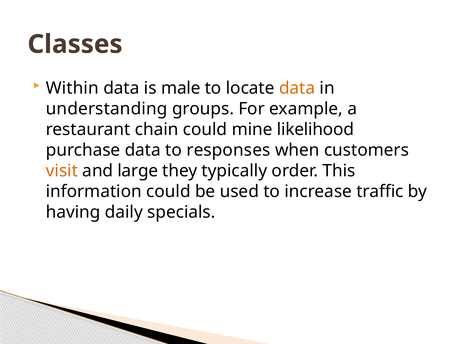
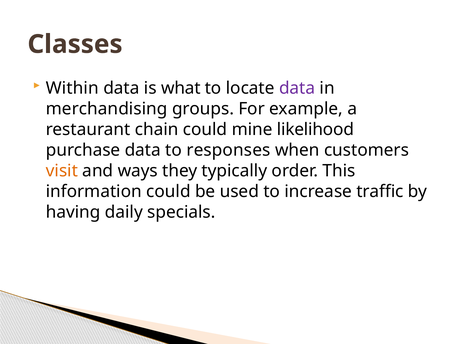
male: male -> what
data at (297, 88) colour: orange -> purple
understanding: understanding -> merchandising
large: large -> ways
